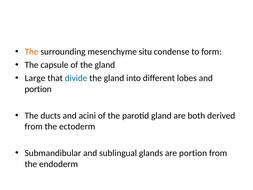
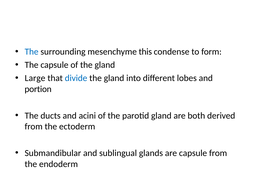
The at (32, 52) colour: orange -> blue
situ: situ -> this
are portion: portion -> capsule
